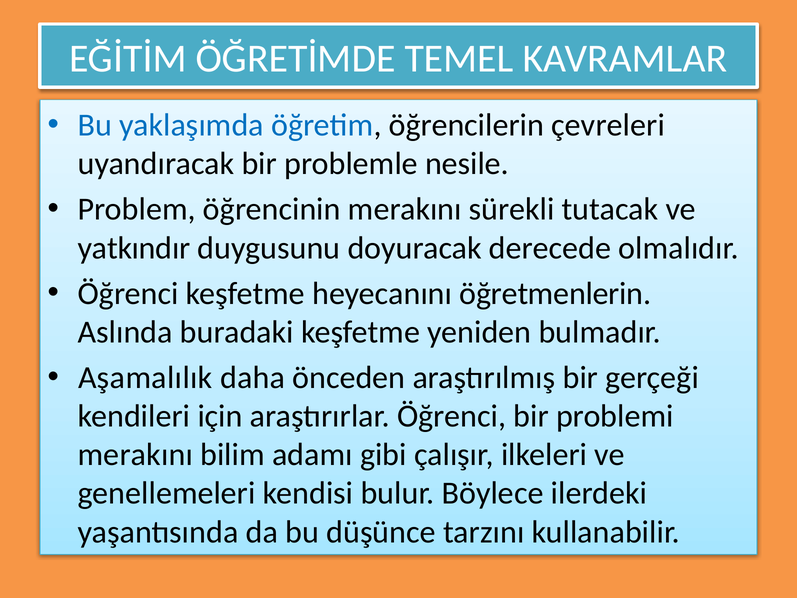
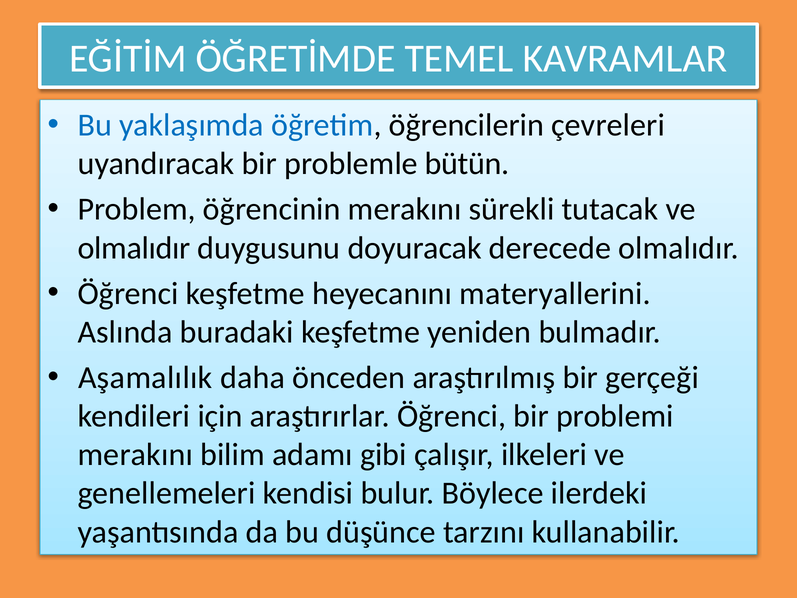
nesile: nesile -> bütün
yatkındır at (134, 248): yatkındır -> olmalıdır
öğretmenlerin: öğretmenlerin -> materyallerini
